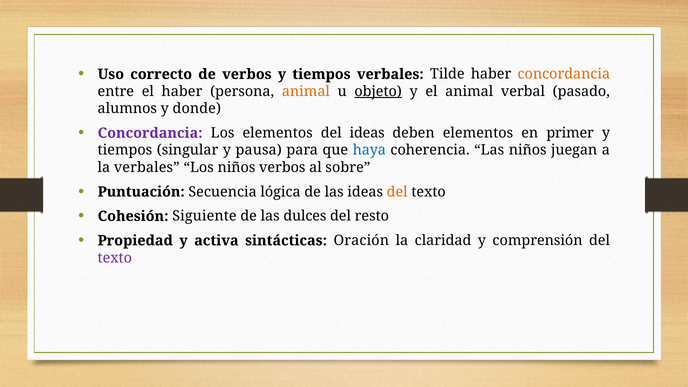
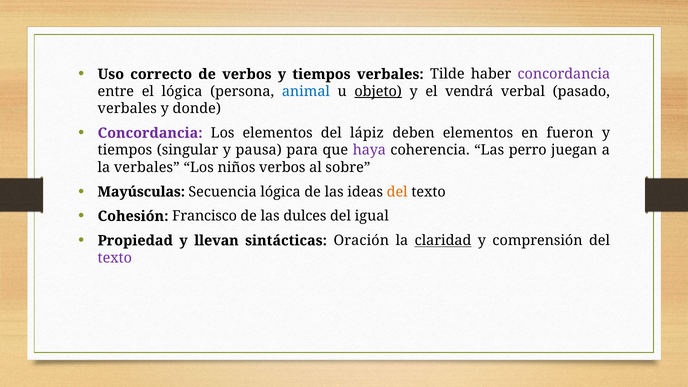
concordancia at (564, 74) colour: orange -> purple
el haber: haber -> lógica
animal at (306, 91) colour: orange -> blue
el animal: animal -> vendrá
alumnos at (127, 109): alumnos -> verbales
del ideas: ideas -> lápiz
primer: primer -> fueron
haya colour: blue -> purple
Las niños: niños -> perro
Puntuación: Puntuación -> Mayúsculas
Siguiente: Siguiente -> Francisco
resto: resto -> igual
activa: activa -> llevan
claridad underline: none -> present
